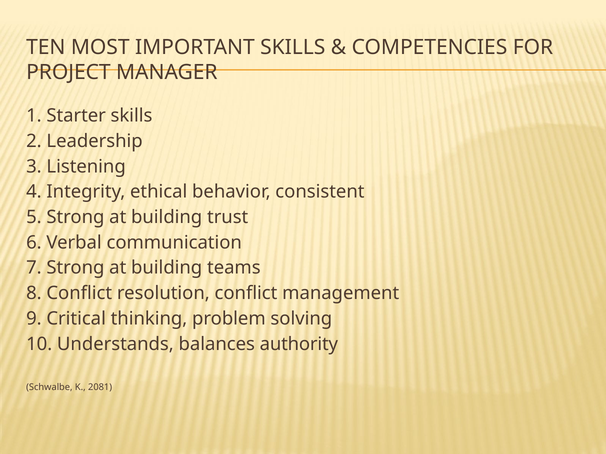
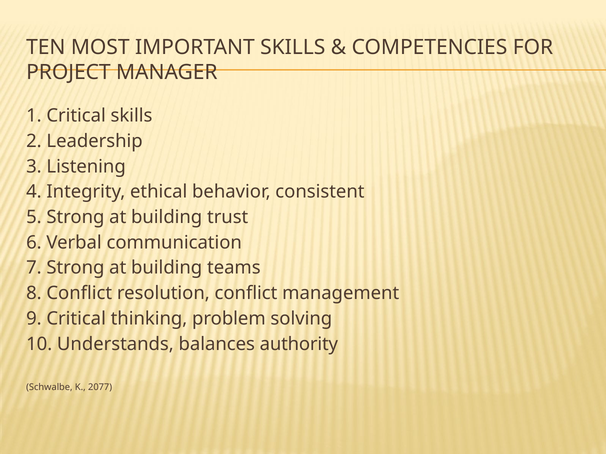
1 Starter: Starter -> Critical
2081: 2081 -> 2077
